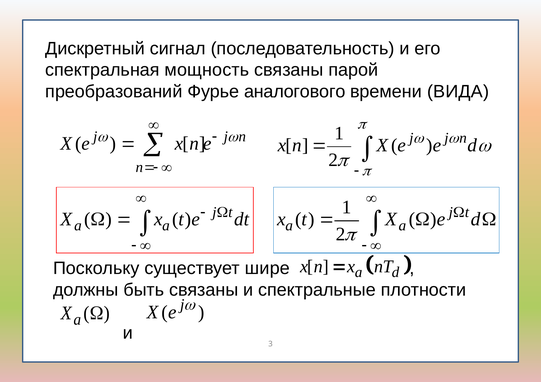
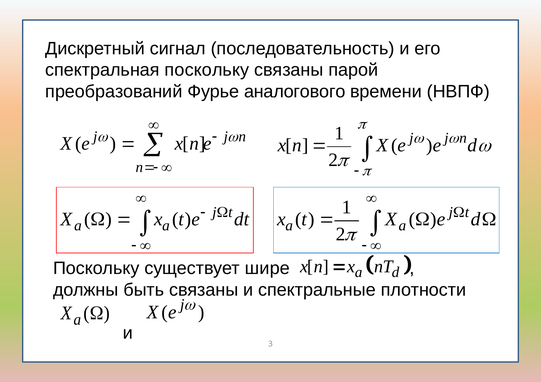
спектральная мощность: мощность -> поскольку
ВИДА: ВИДА -> НВПФ
